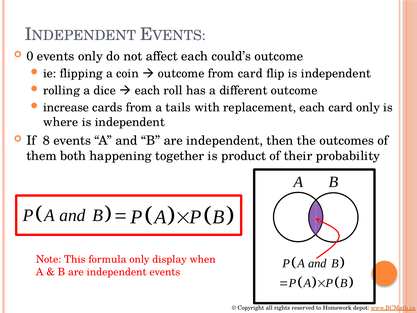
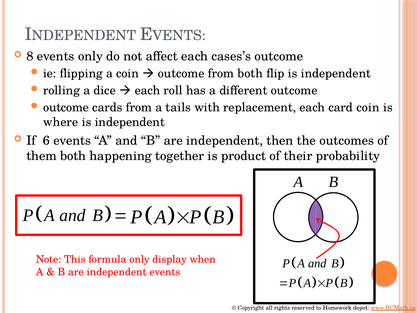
0: 0 -> 8
could’s: could’s -> cases’s
from card: card -> both
increase at (66, 108): increase -> outcome
card only: only -> coin
8: 8 -> 6
